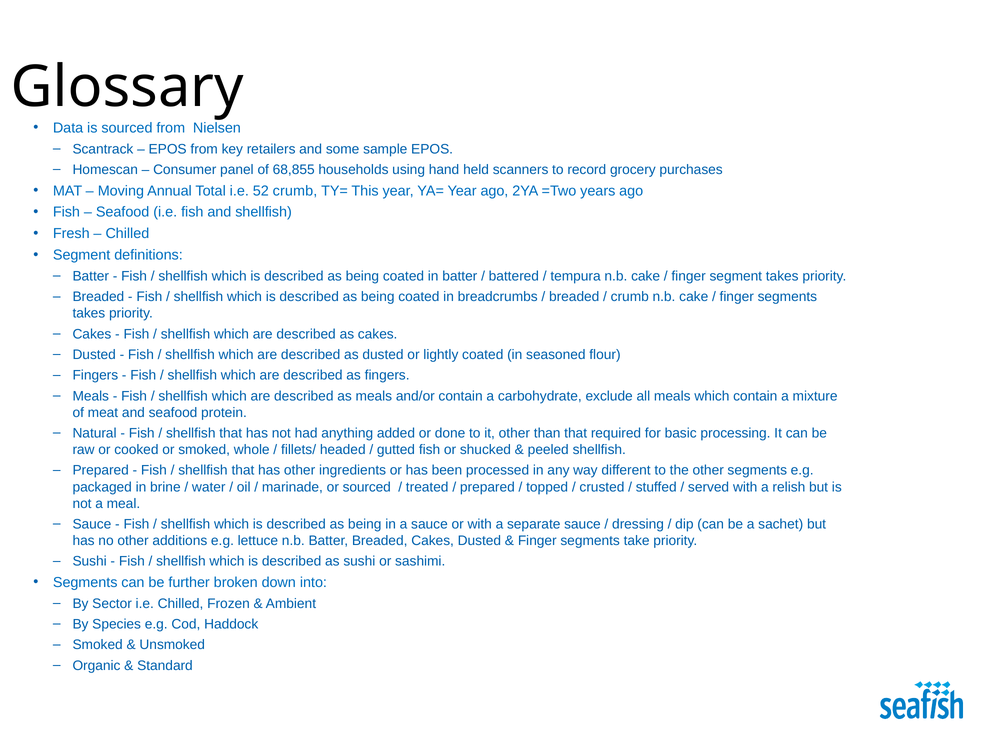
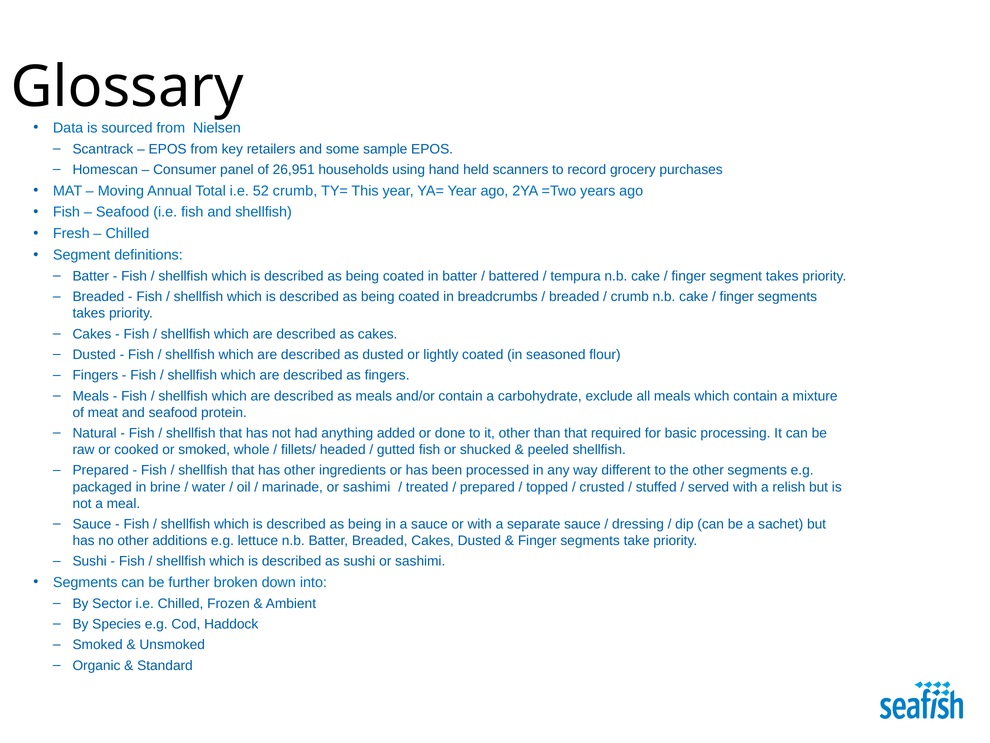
68,855: 68,855 -> 26,951
marinade or sourced: sourced -> sashimi
